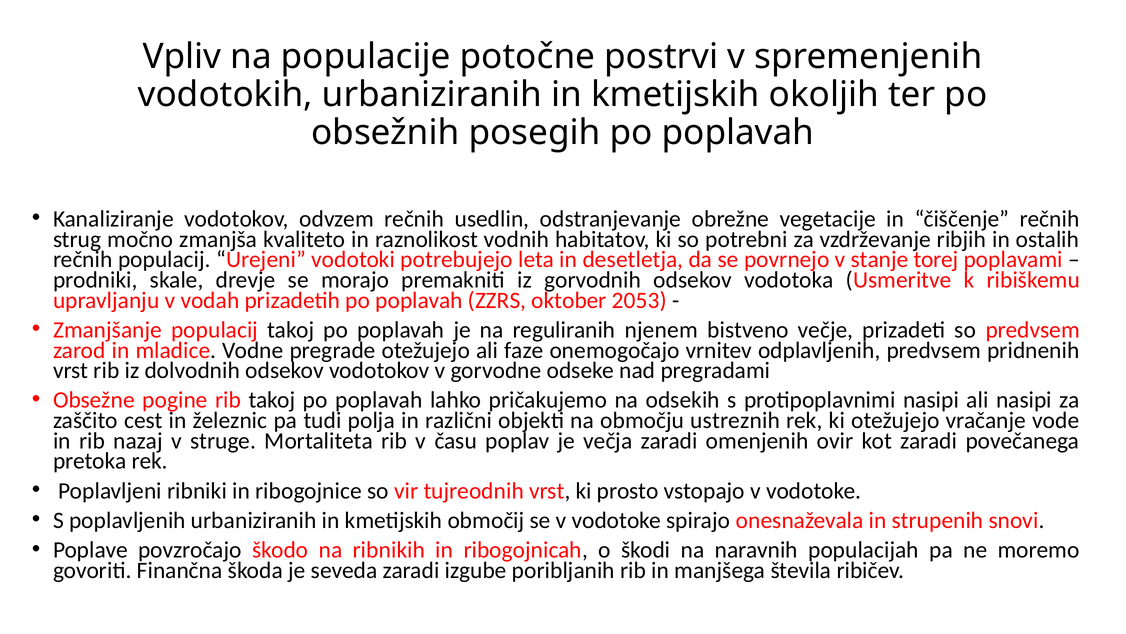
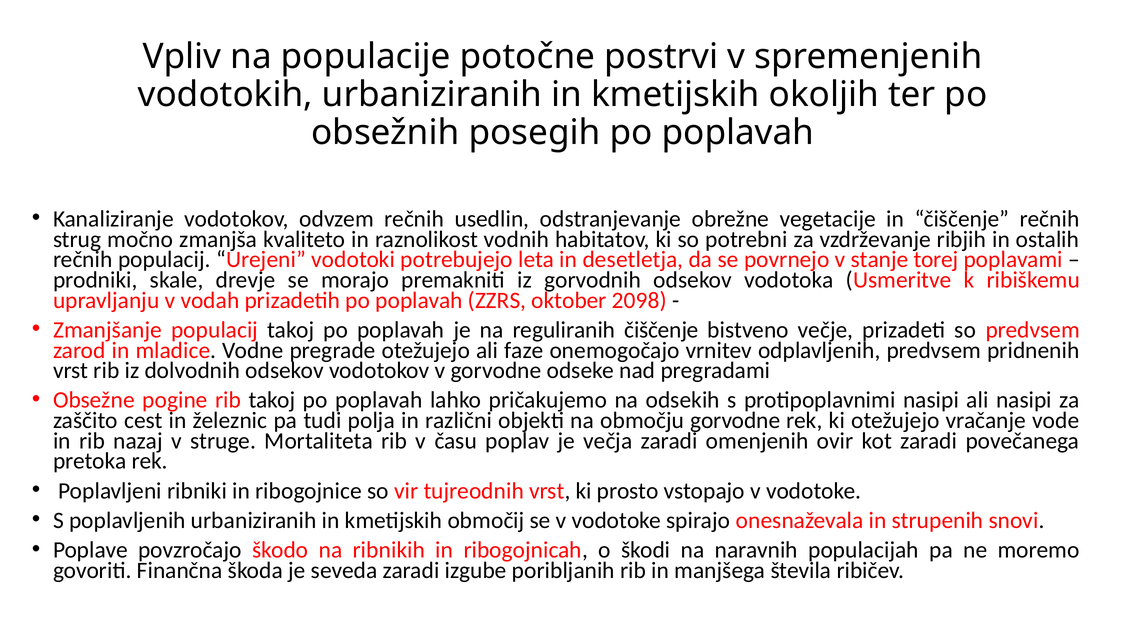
2053: 2053 -> 2098
reguliranih njenem: njenem -> čiščenje
območju ustreznih: ustreznih -> gorvodne
